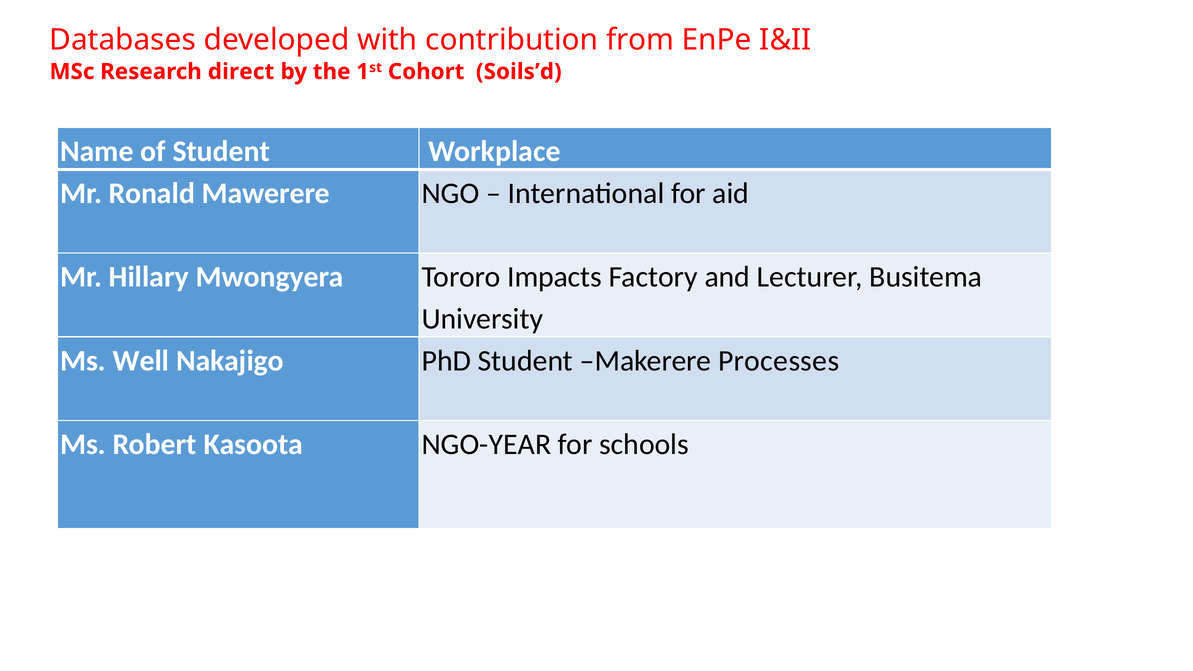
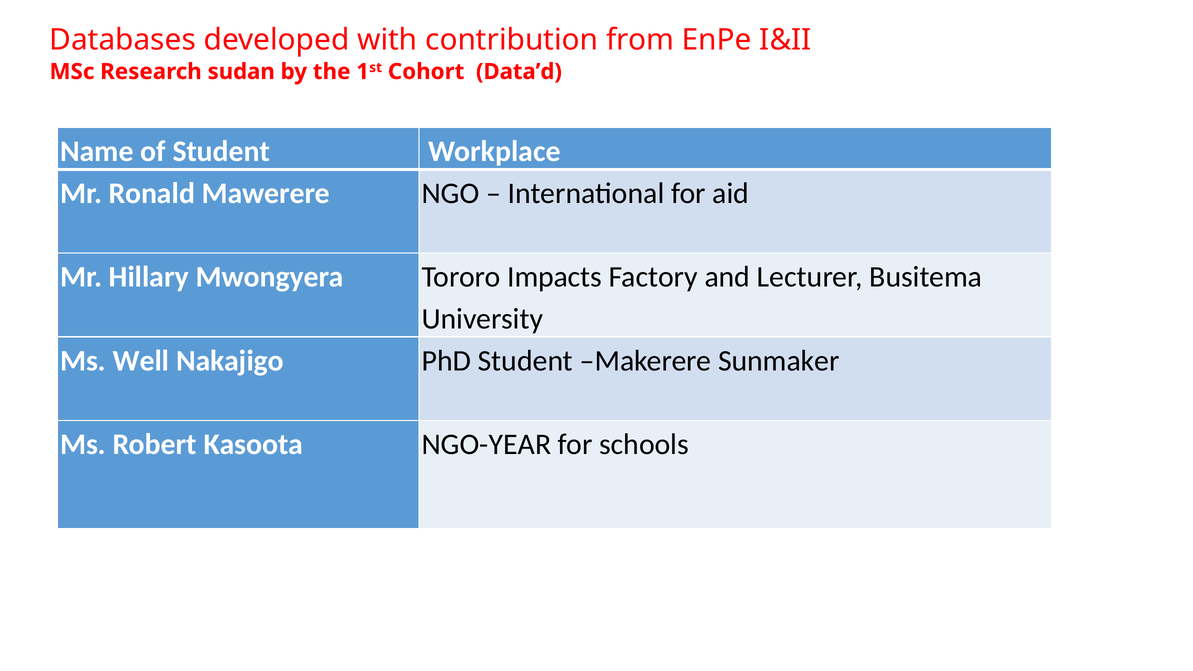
direct: direct -> sudan
Soils’d: Soils’d -> Data’d
Processes: Processes -> Sunmaker
